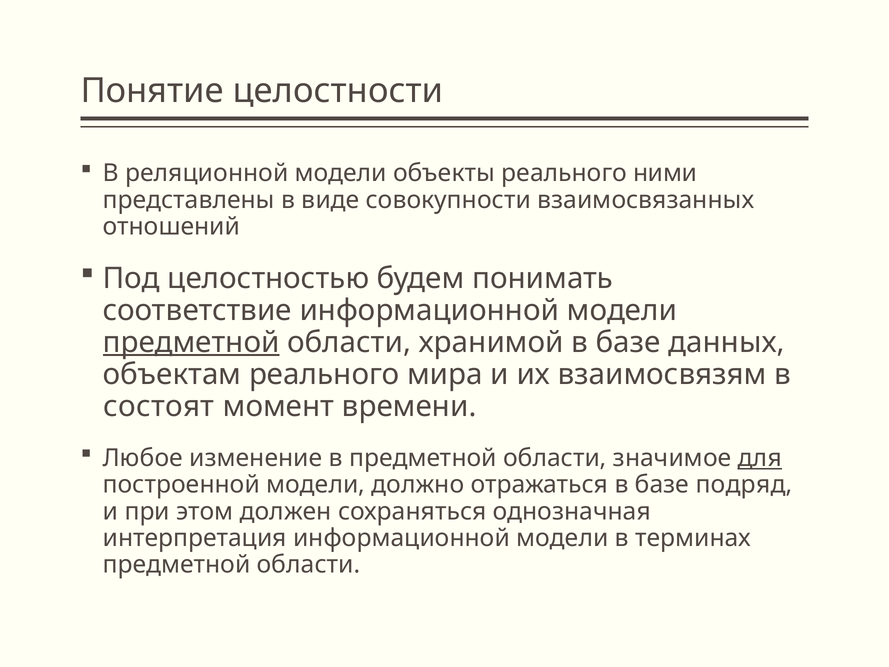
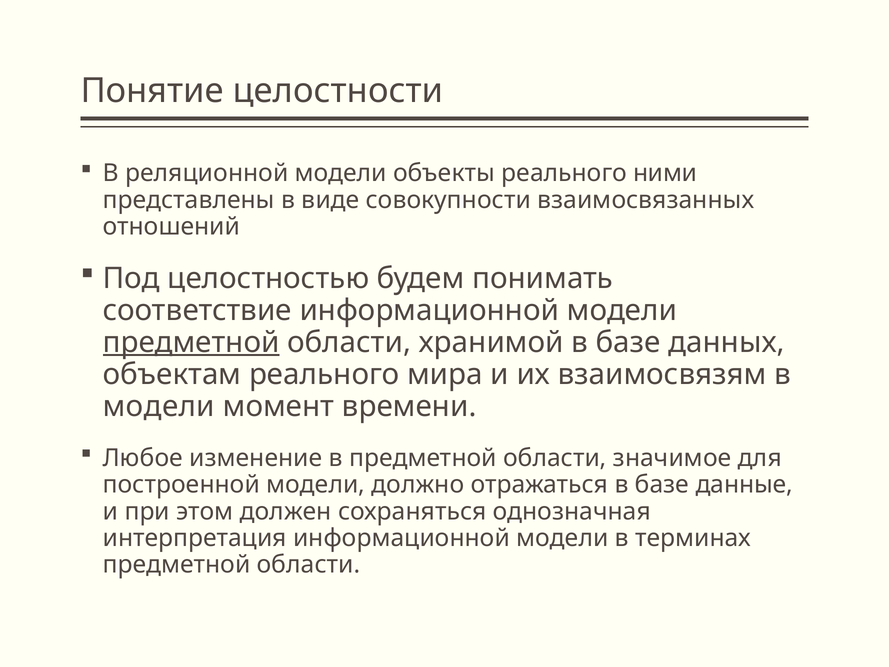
состоят at (159, 406): состоят -> модели
для underline: present -> none
подряд: подряд -> данные
